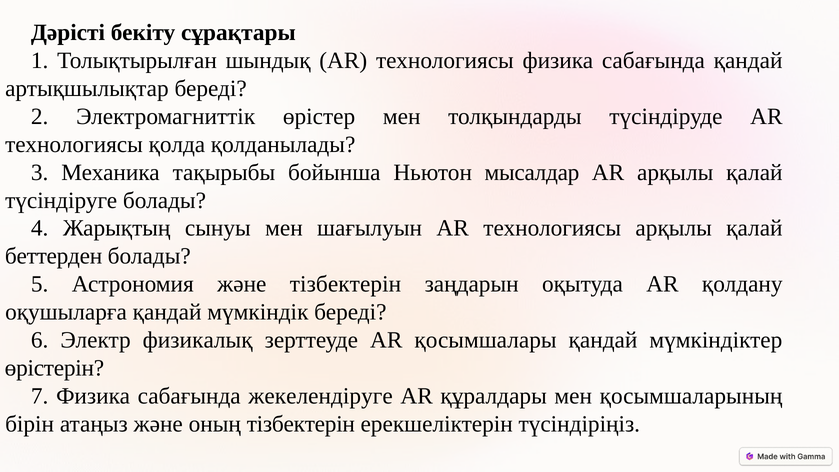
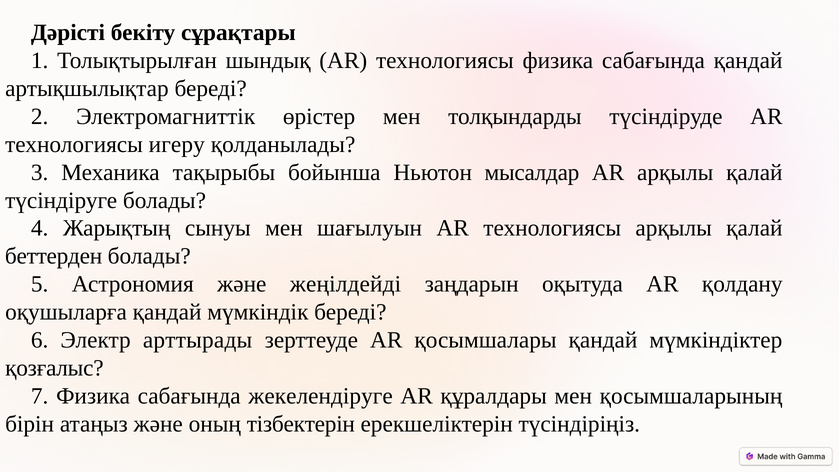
қолда: қолда -> игеру
және тізбектерін: тізбектерін -> жеңілдейді
физикалық: физикалық -> арттырады
өрістерін: өрістерін -> қозғалыс
